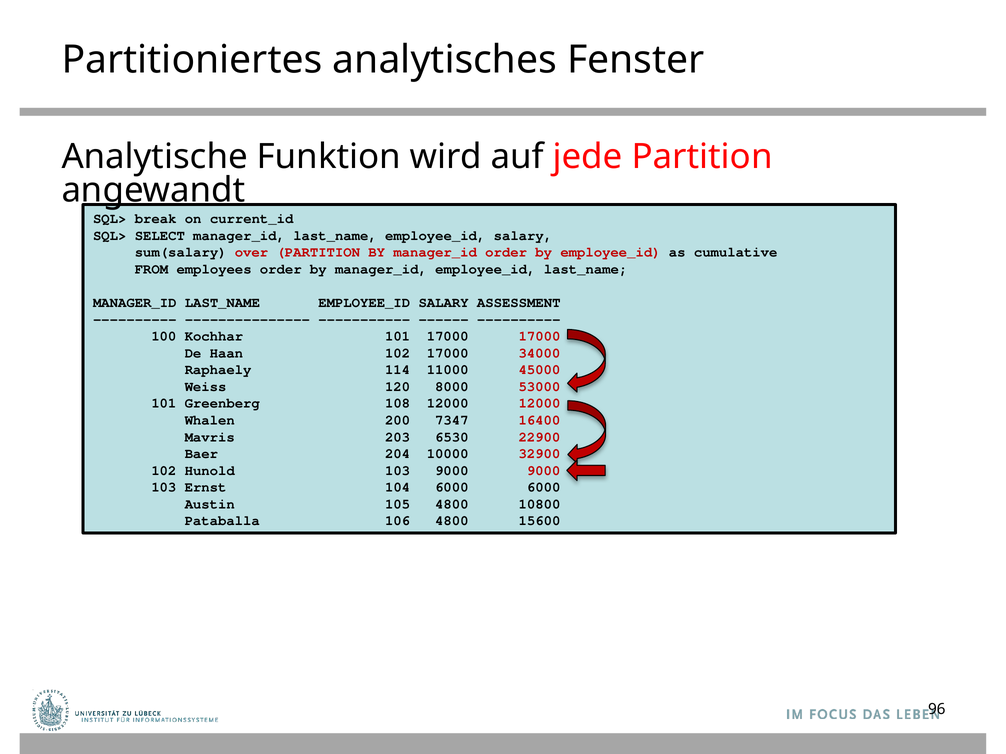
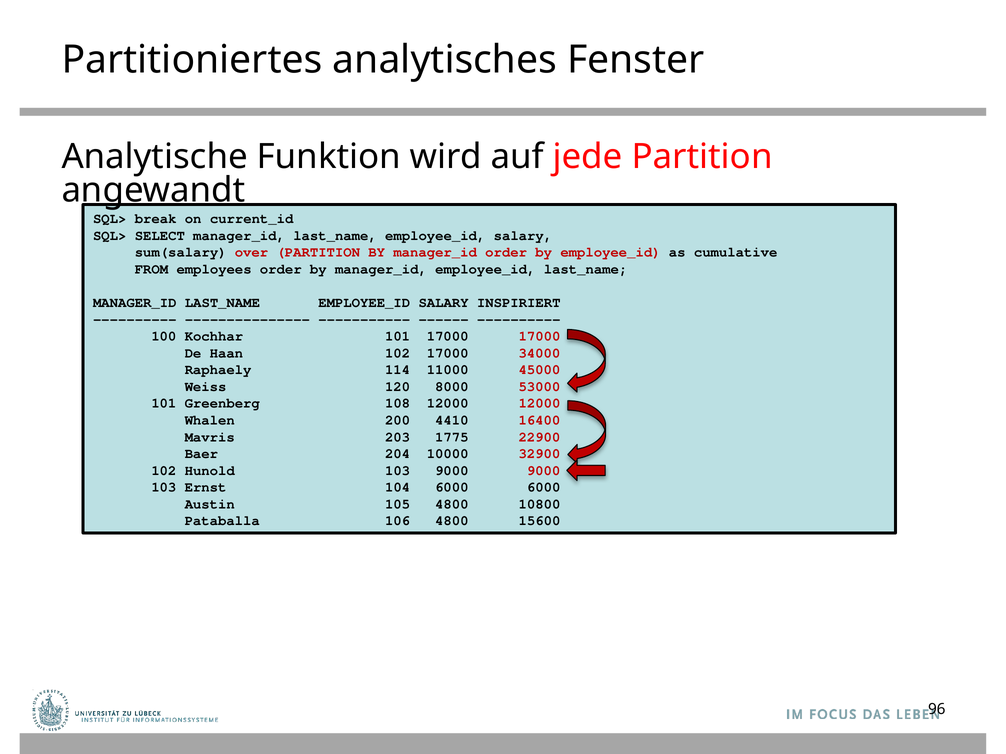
ASSESSMENT: ASSESSMENT -> INSPIRIERT
7347: 7347 -> 4410
6530: 6530 -> 1775
